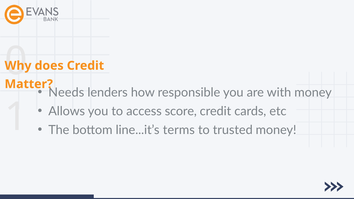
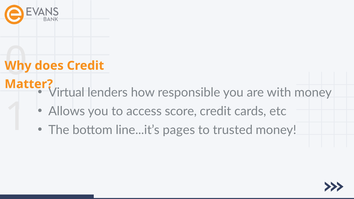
Needs: Needs -> Virtual
terms: terms -> pages
